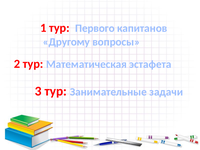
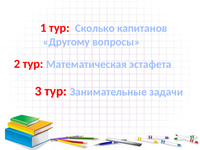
Первого: Первого -> Сколько
